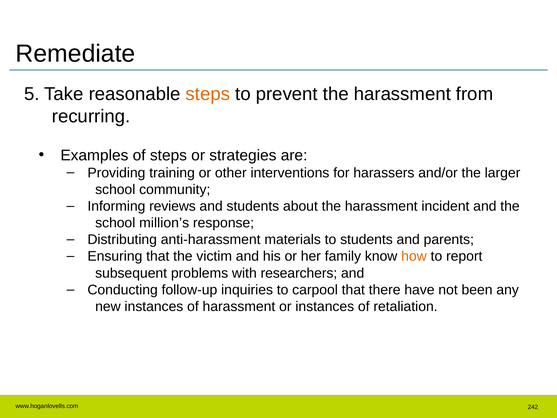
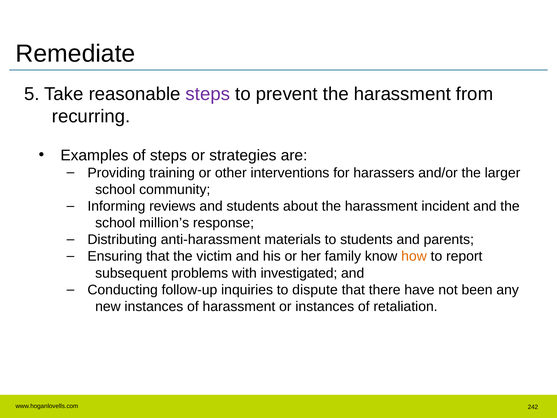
steps at (208, 94) colour: orange -> purple
researchers: researchers -> investigated
carpool: carpool -> dispute
